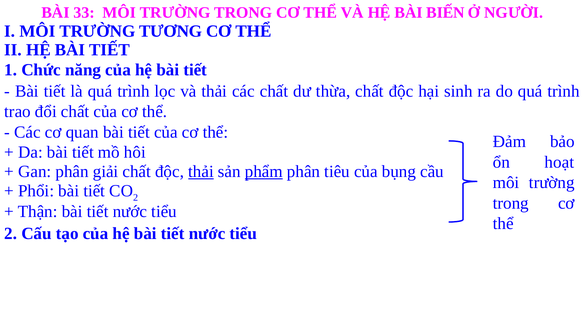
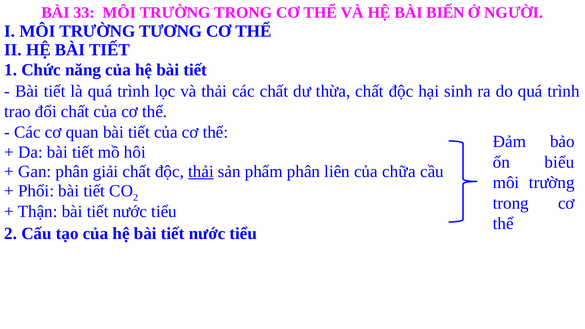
hoạt: hoạt -> biểu
phẩm underline: present -> none
tiêu: tiêu -> liên
bụng: bụng -> chữa
